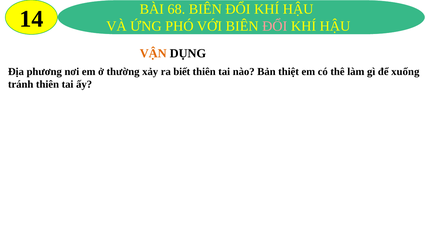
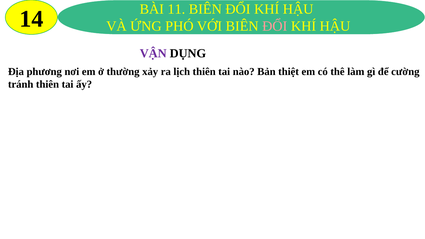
68: 68 -> 11
VẬN colour: orange -> purple
biết: biết -> lịch
xuống: xuống -> cường
